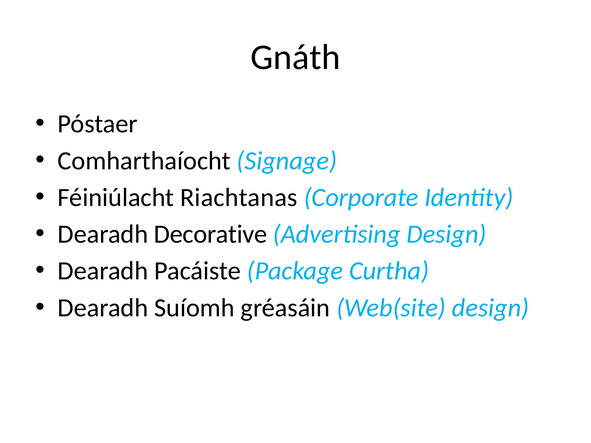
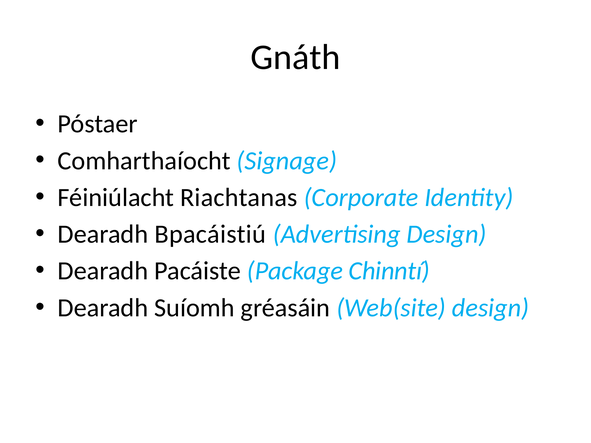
Decorative: Decorative -> Bpacáistiú
Curtha: Curtha -> Chinntí
